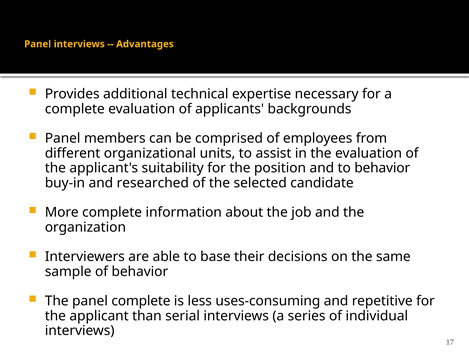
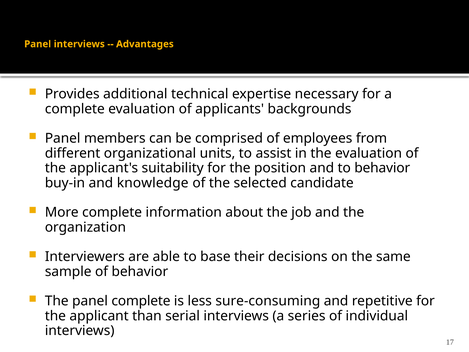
researched: researched -> knowledge
uses-consuming: uses-consuming -> sure-consuming
